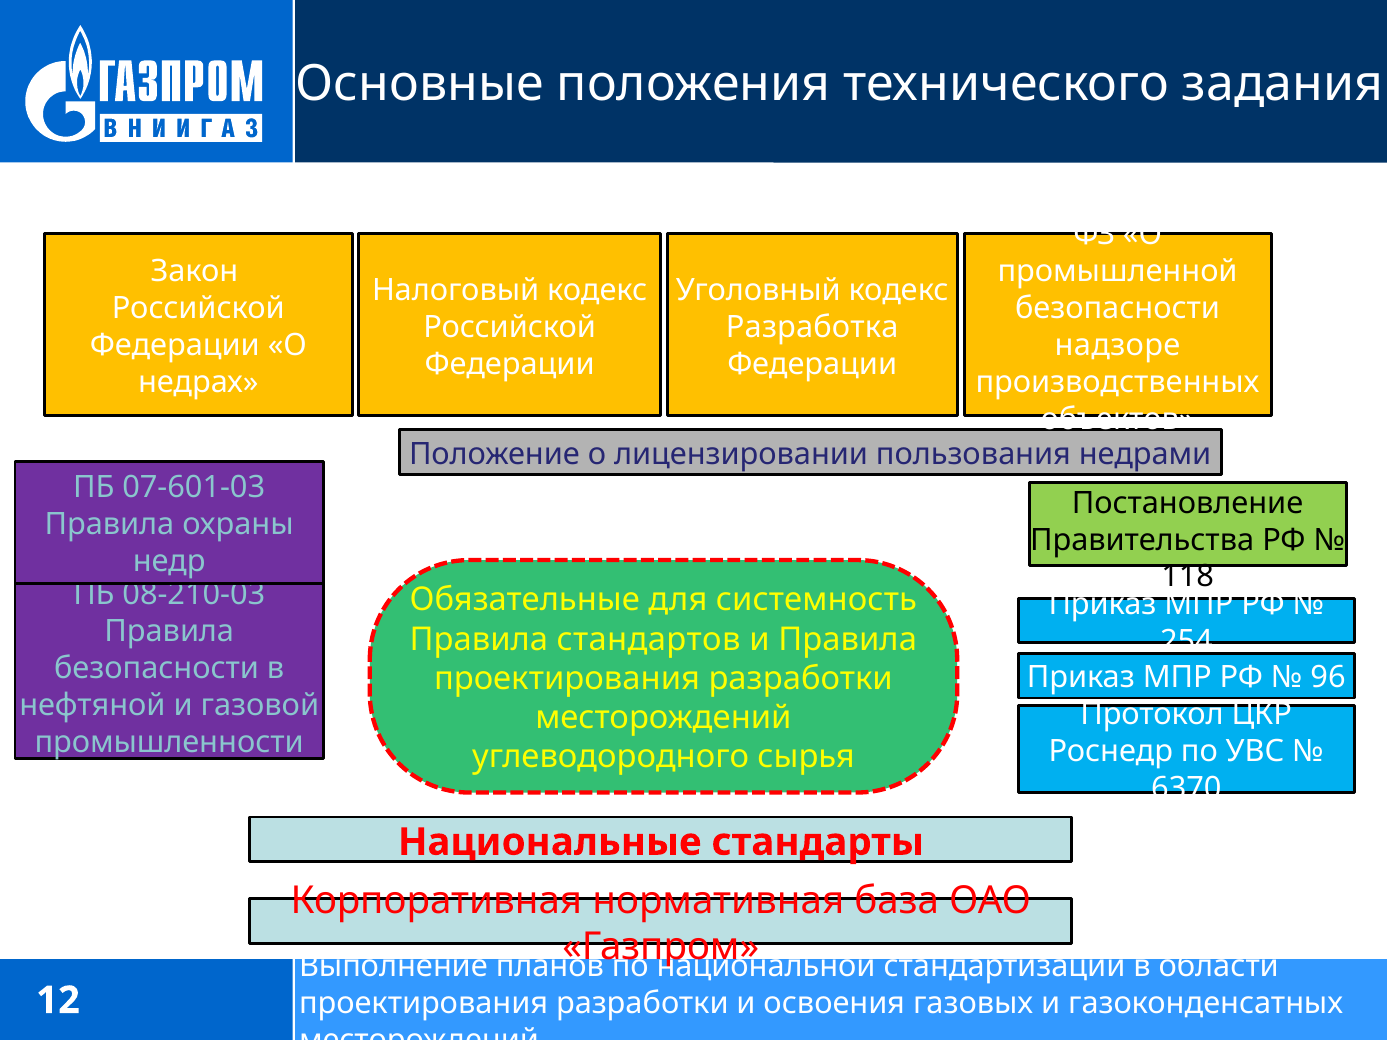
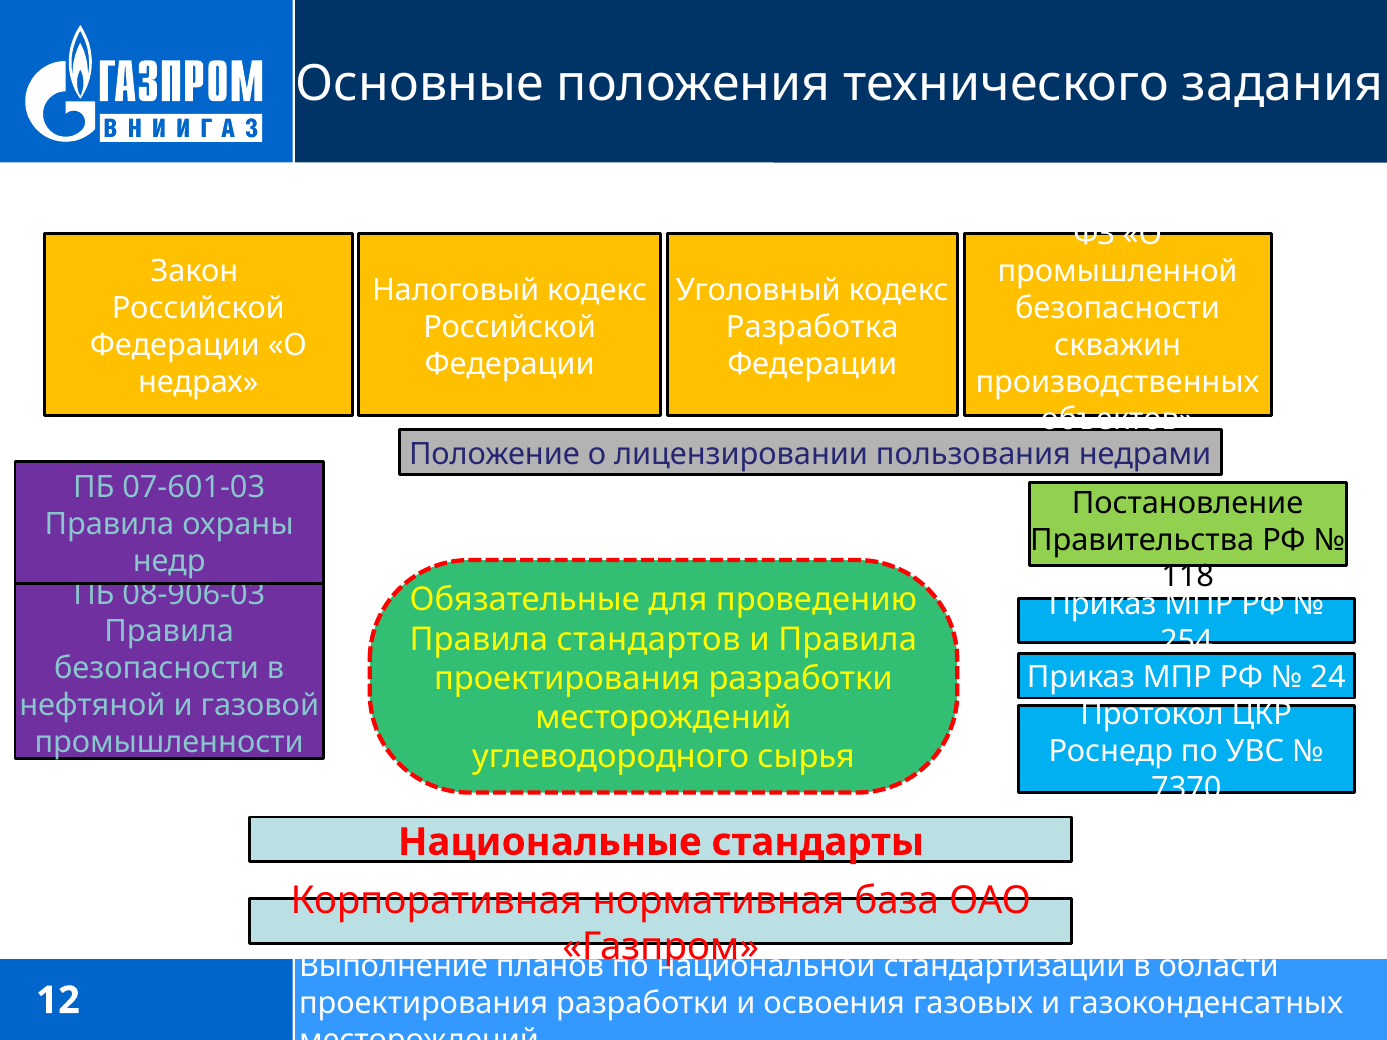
надзоре: надзоре -> скважин
08-210-03: 08-210-03 -> 08-906-03
системность: системность -> проведению
96: 96 -> 24
6370: 6370 -> 7370
